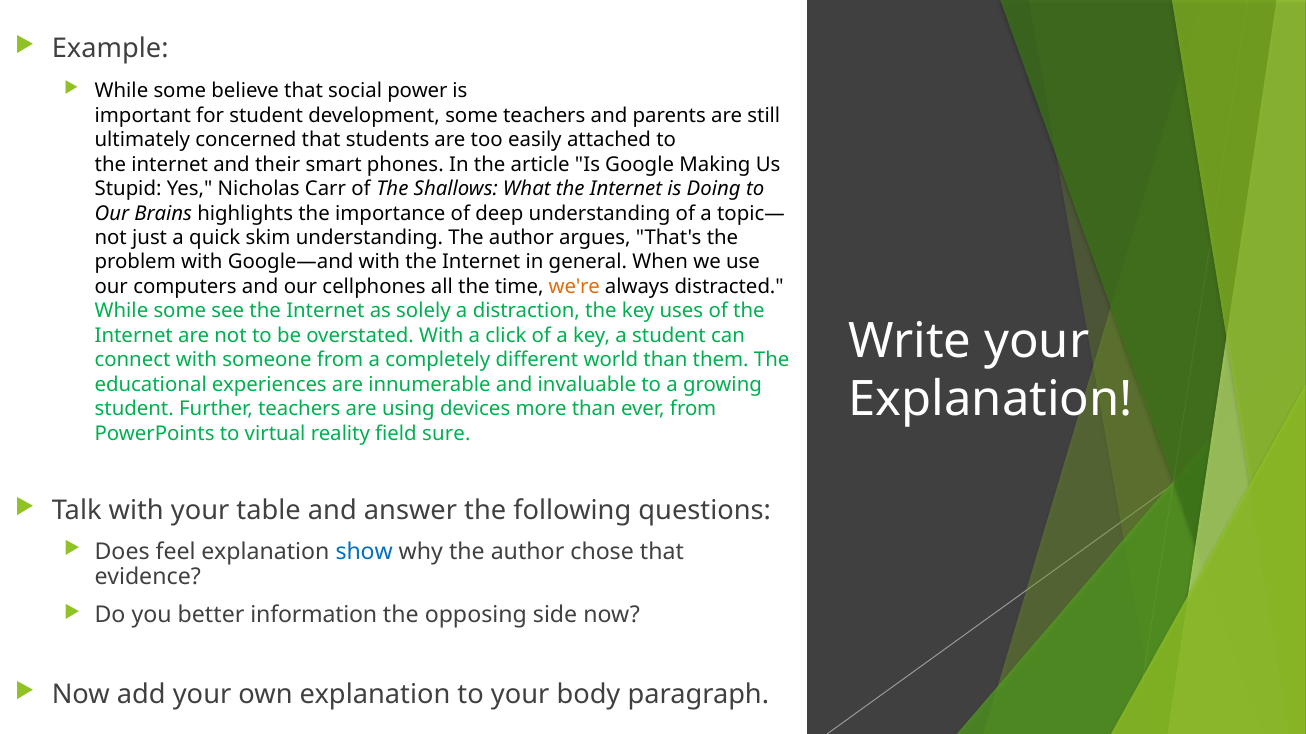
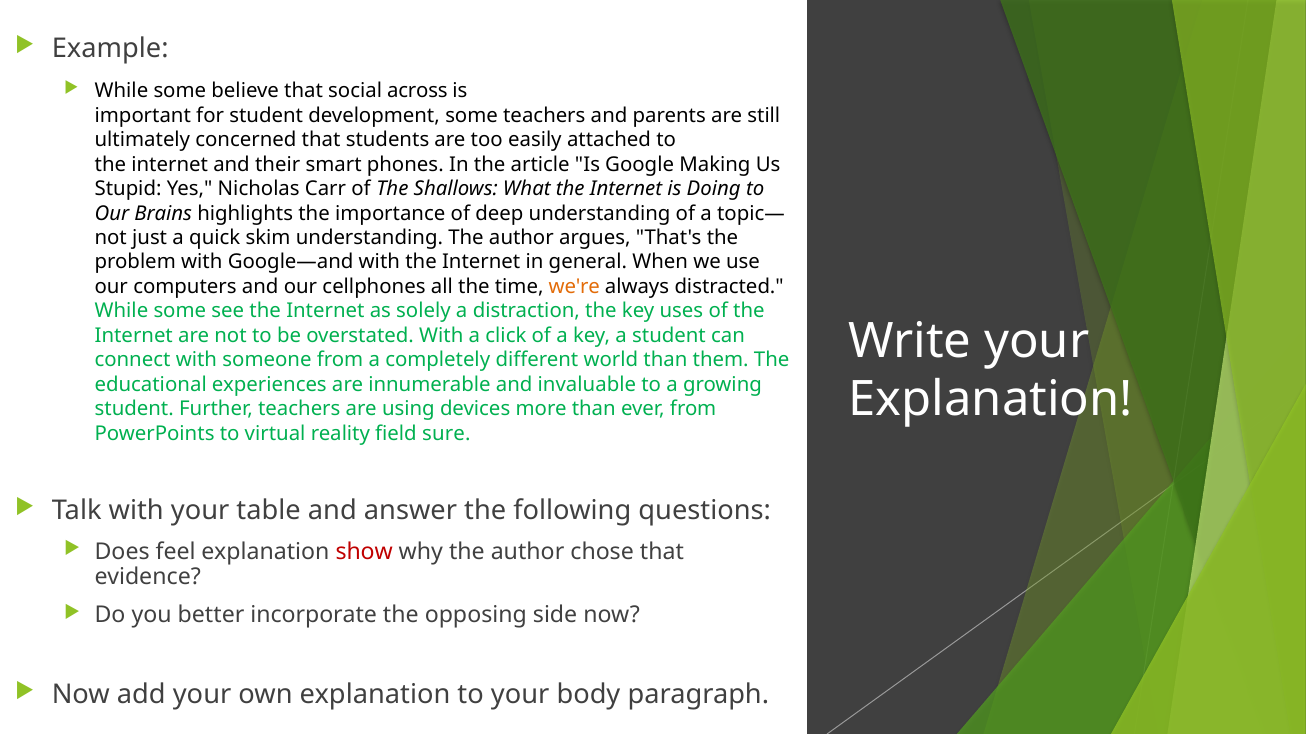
power: power -> across
show colour: blue -> red
information: information -> incorporate
